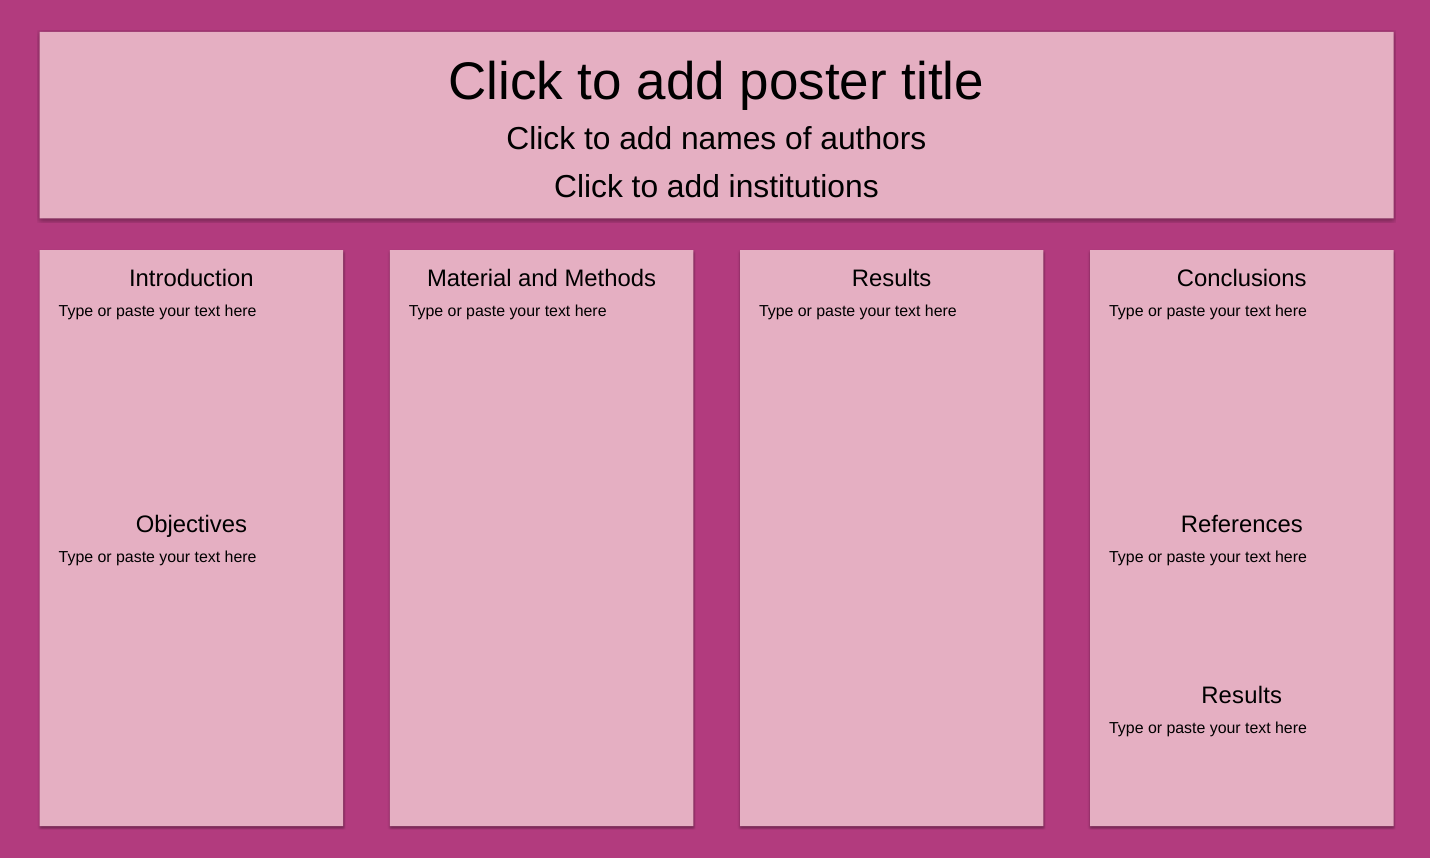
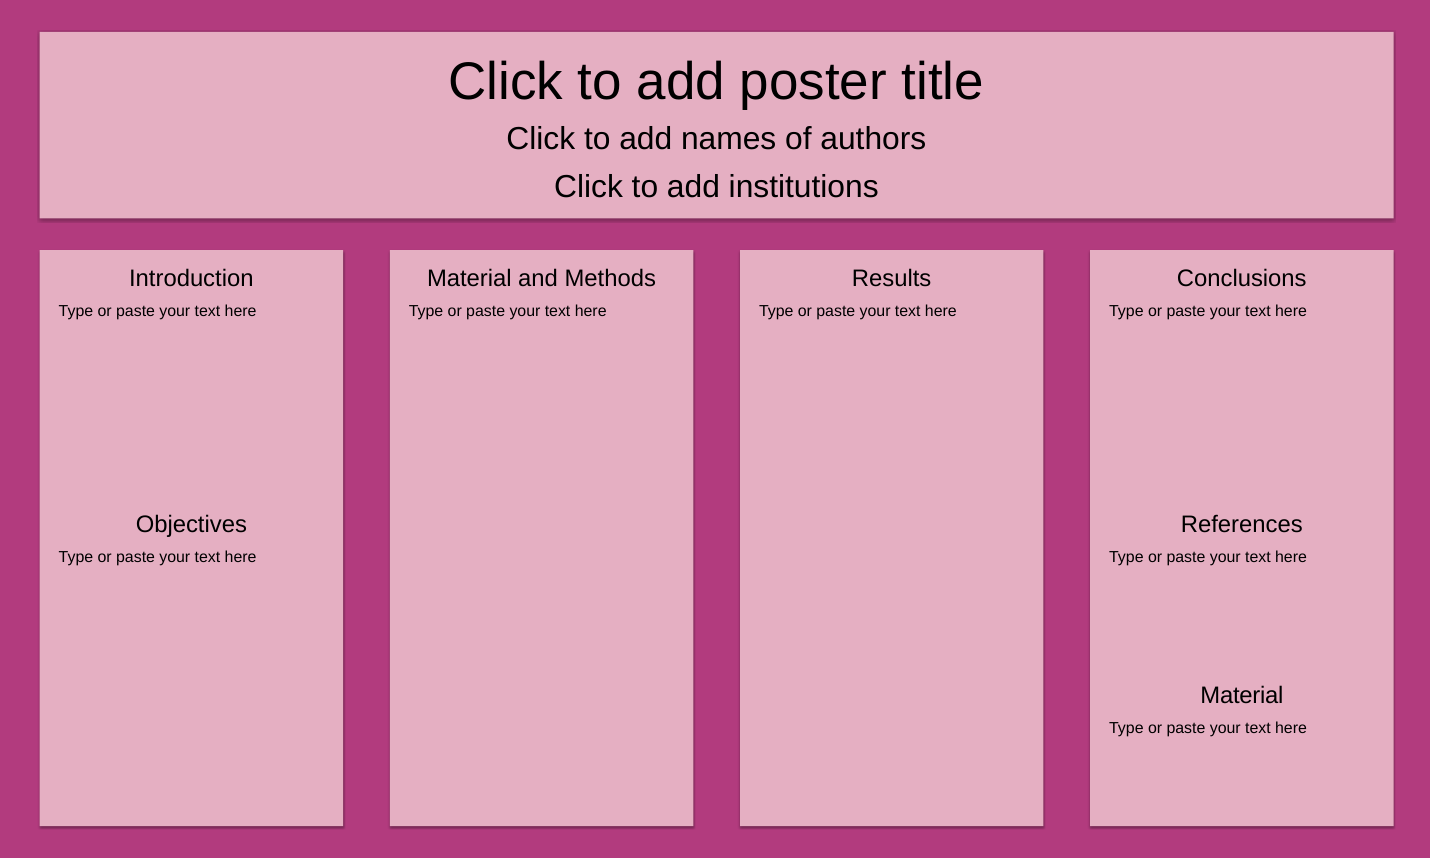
Results at (1242, 696): Results -> Material
